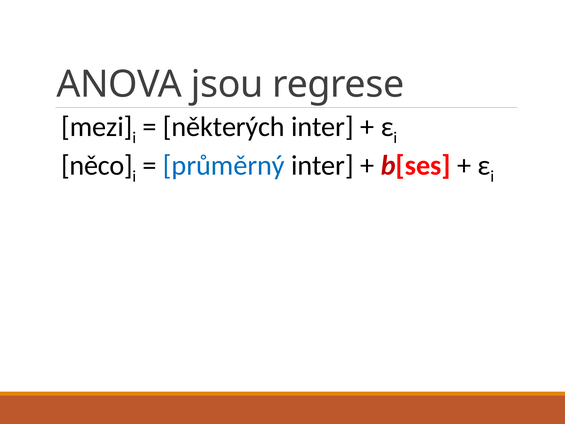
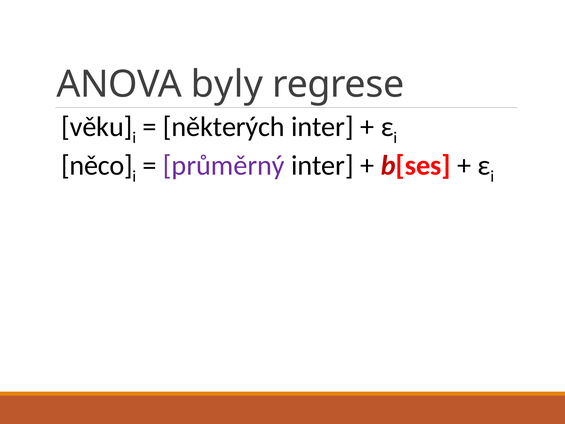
jsou: jsou -> byly
mezi: mezi -> věku
průměrný colour: blue -> purple
